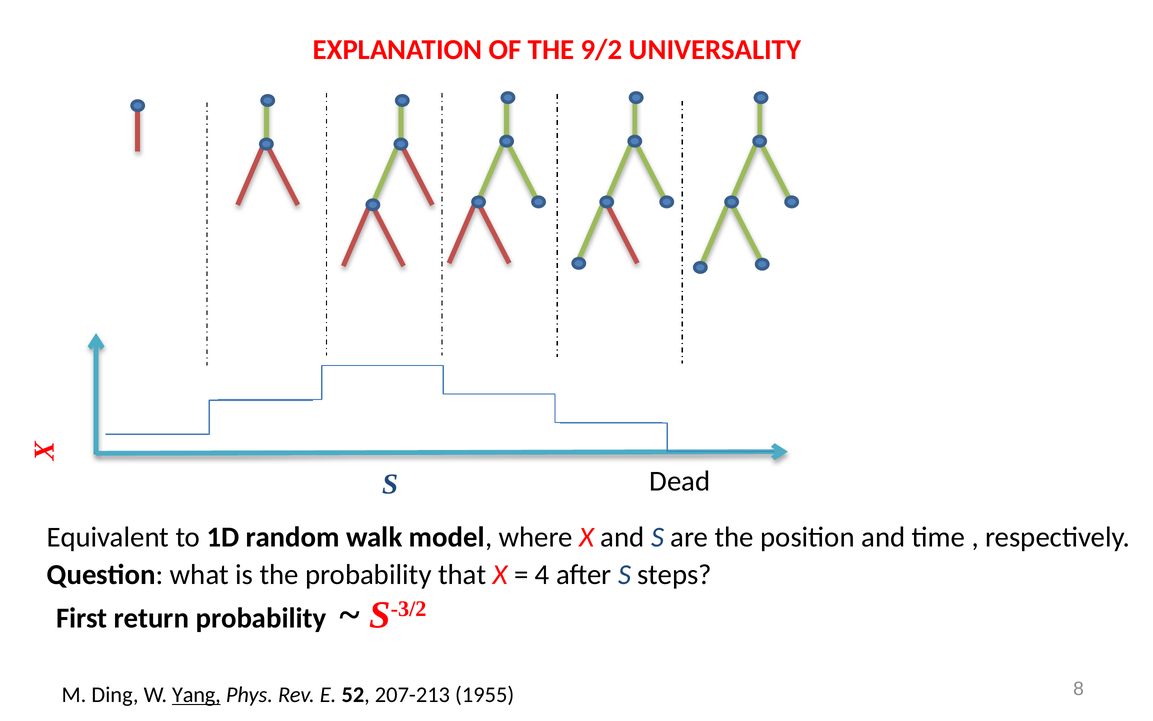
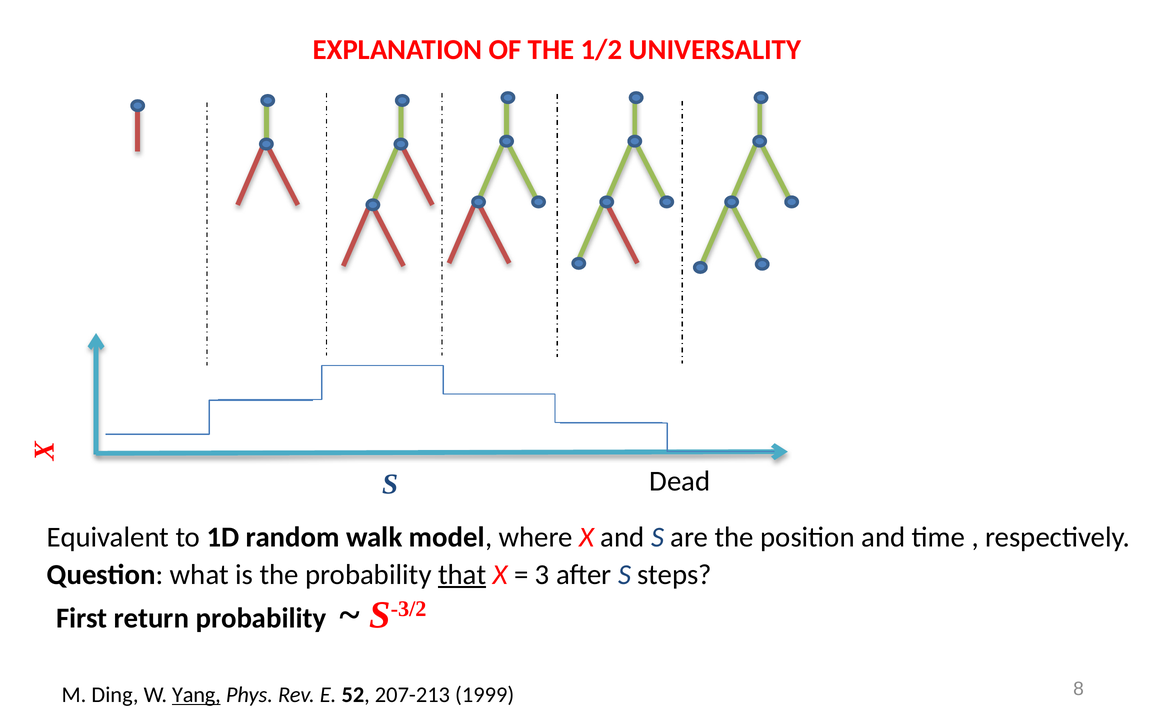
9/2: 9/2 -> 1/2
that underline: none -> present
4: 4 -> 3
1955: 1955 -> 1999
